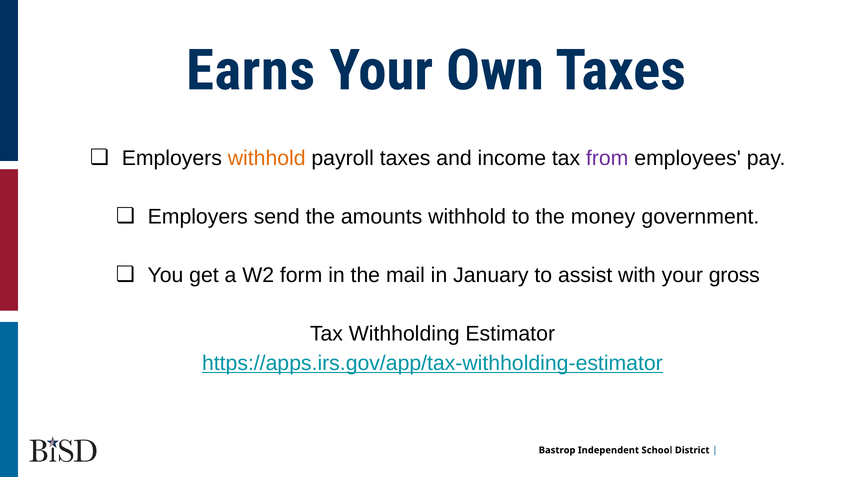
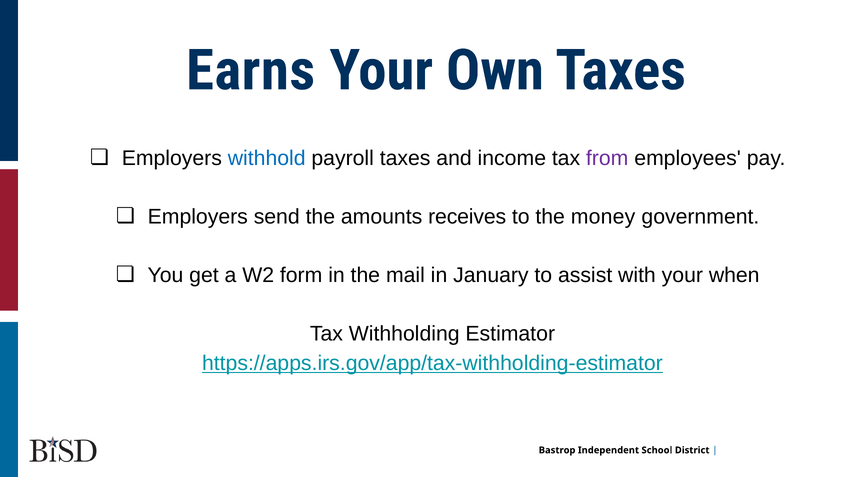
withhold at (267, 159) colour: orange -> blue
amounts withhold: withhold -> receives
gross: gross -> when
